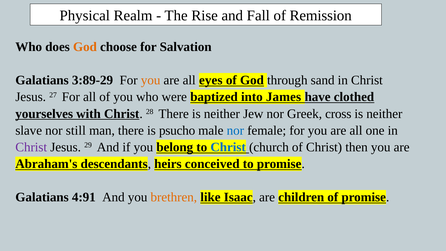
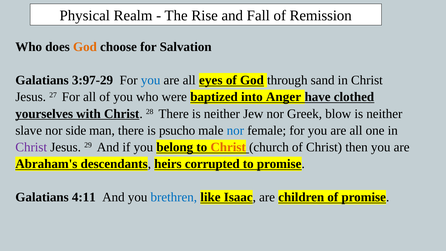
3:89-29: 3:89-29 -> 3:97-29
you at (151, 80) colour: orange -> blue
James: James -> Anger
cross: cross -> blow
still: still -> side
Christ at (228, 147) colour: blue -> orange
conceived: conceived -> corrupted
4:91: 4:91 -> 4:11
brethren colour: orange -> blue
